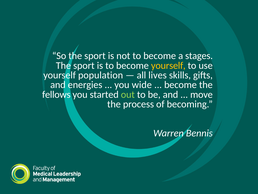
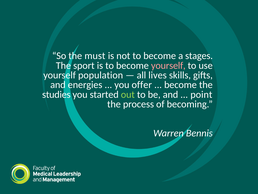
So the sport: sport -> must
yourself at (168, 65) colour: yellow -> pink
wide: wide -> offer
fellows: fellows -> studies
move: move -> point
